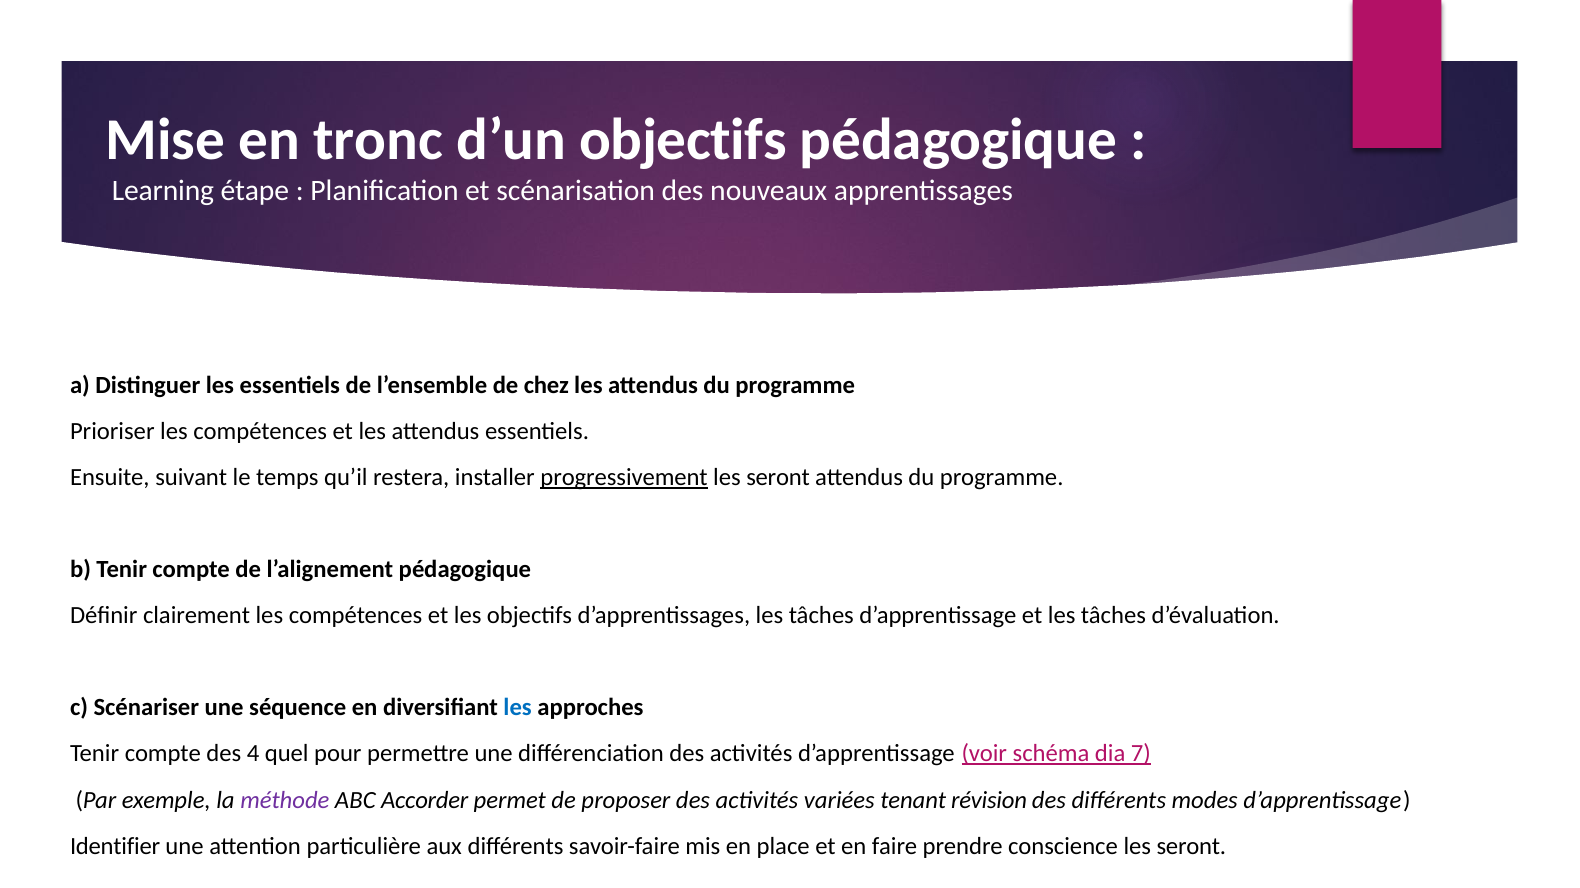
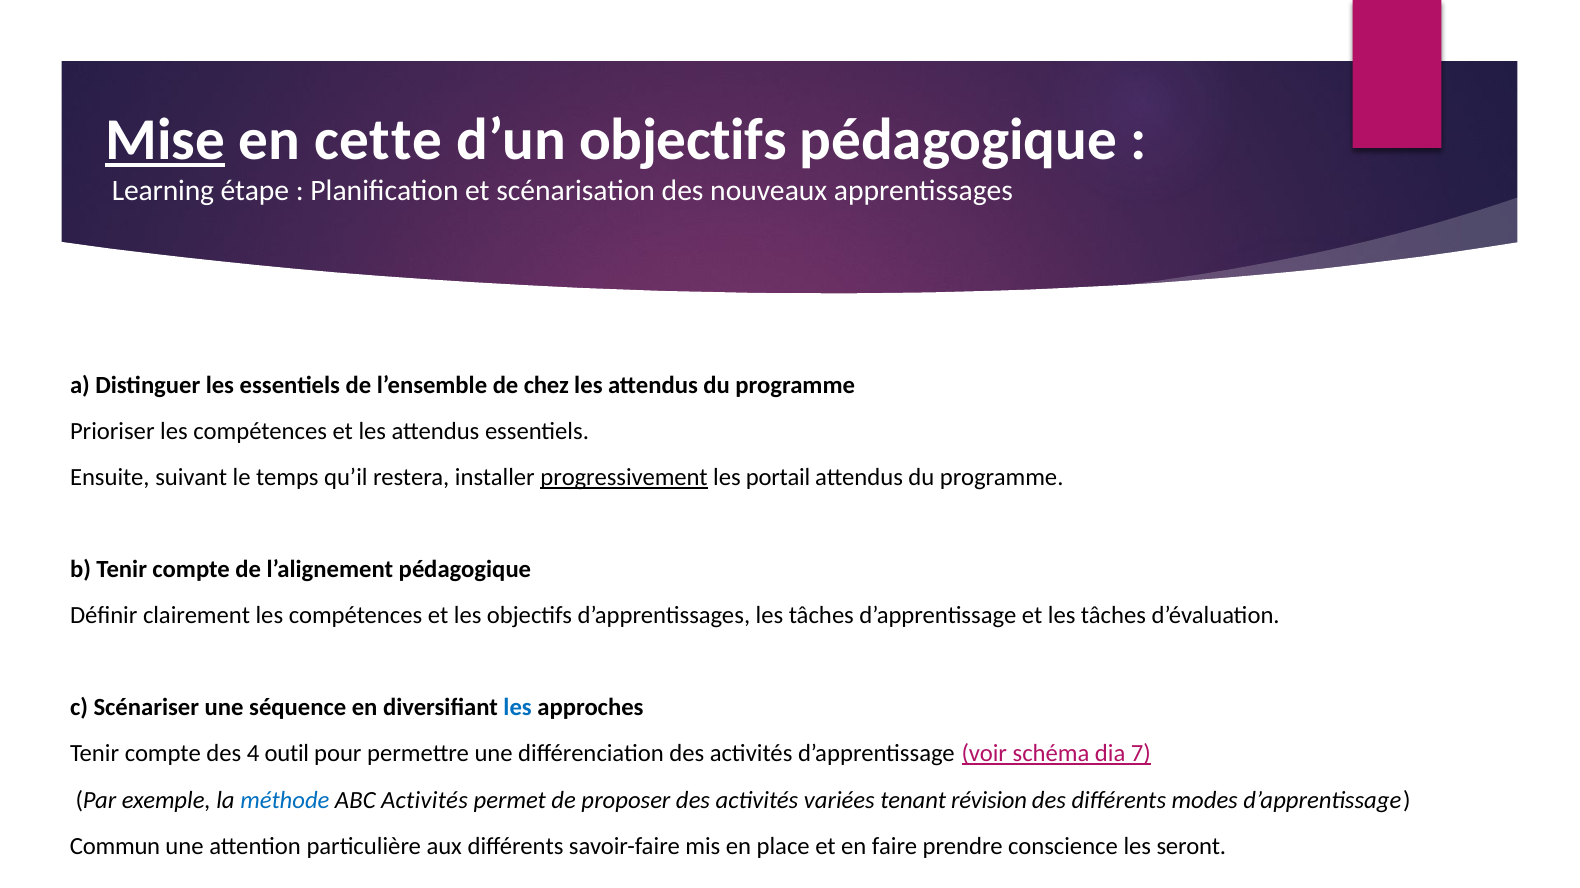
Mise underline: none -> present
tronc: tronc -> cette
seront at (778, 478): seront -> portail
quel: quel -> outil
méthode colour: purple -> blue
ABC Accorder: Accorder -> Activités
Identifier at (115, 847): Identifier -> Commun
